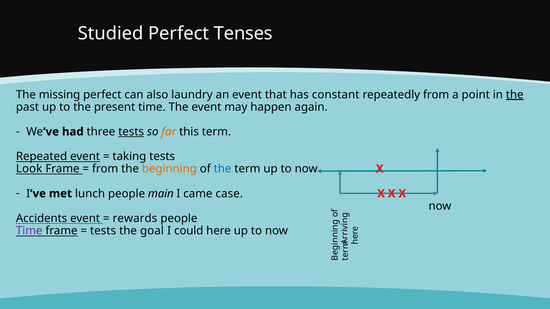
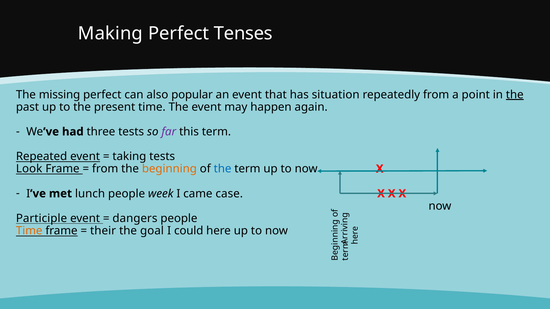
Studied: Studied -> Making
laundry: laundry -> popular
constant: constant -> situation
tests at (131, 132) underline: present -> none
far colour: orange -> purple
main: main -> week
Accidents: Accidents -> Participle
rewards: rewards -> dangers
Time at (29, 231) colour: purple -> orange
tests at (103, 231): tests -> their
